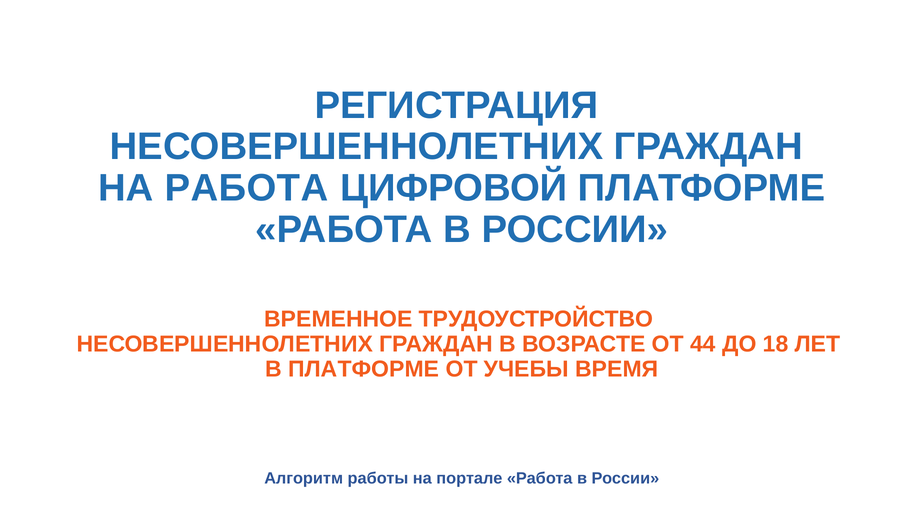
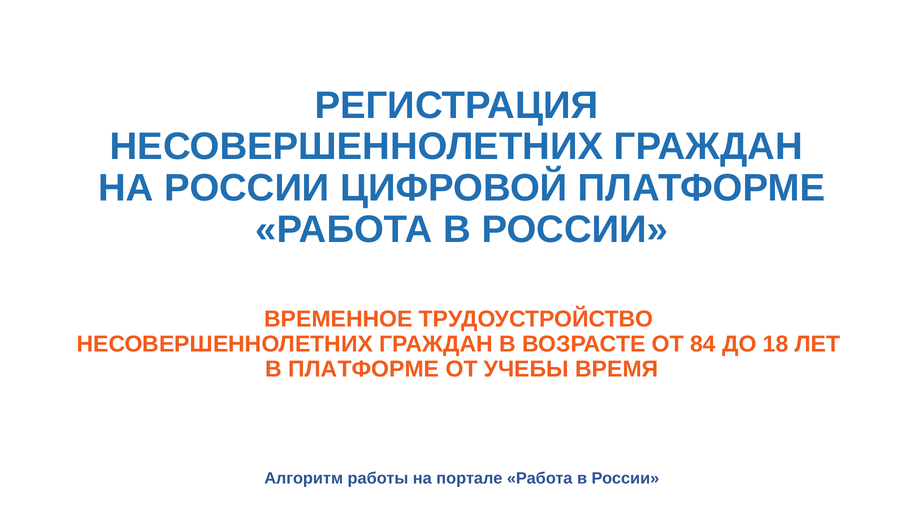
НА РАБОТА: РАБОТА -> РОССИИ
44: 44 -> 84
